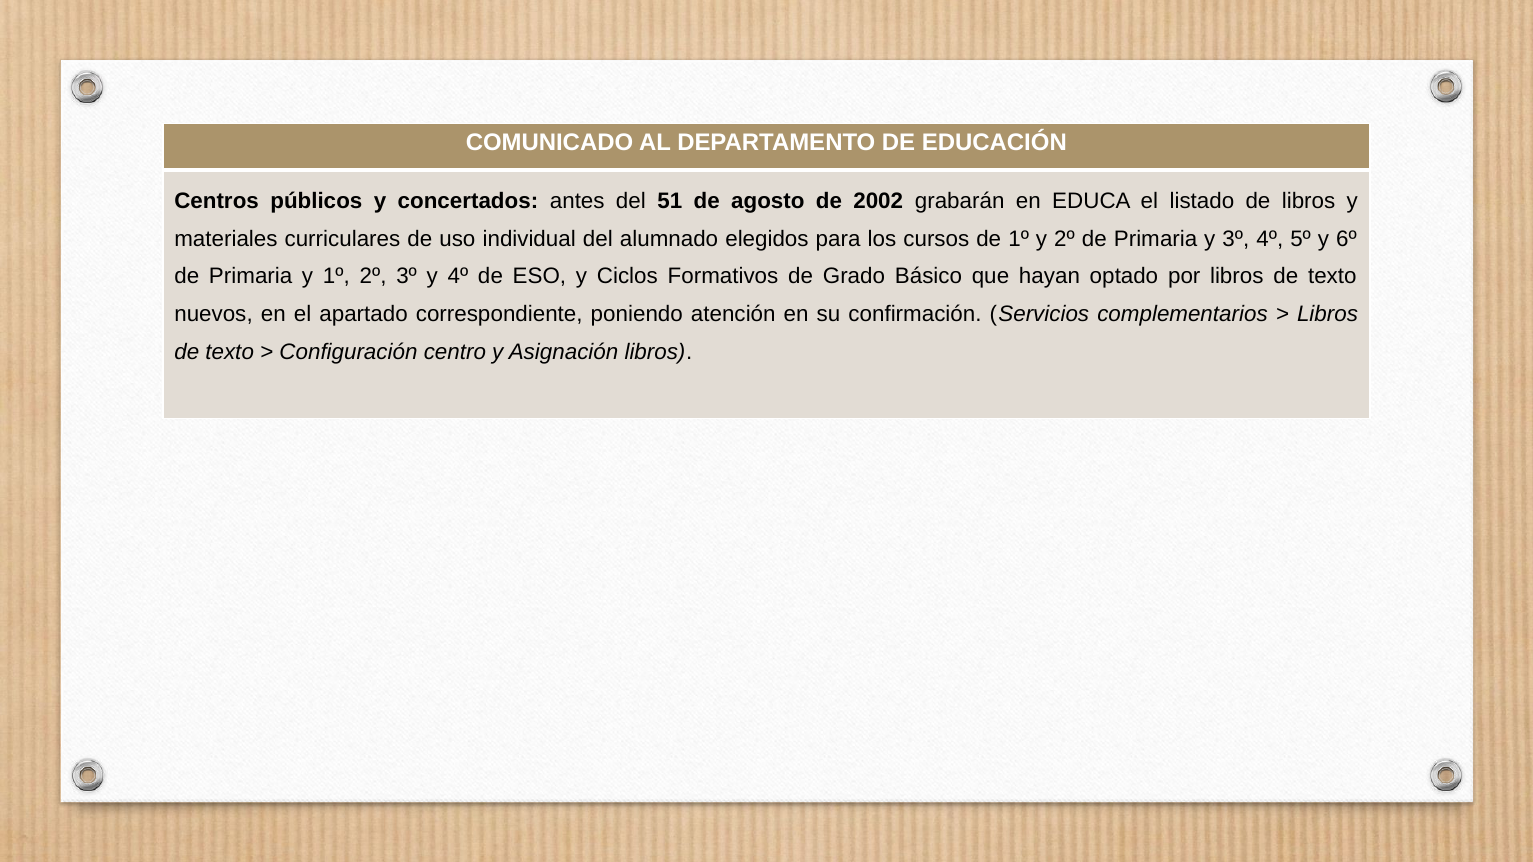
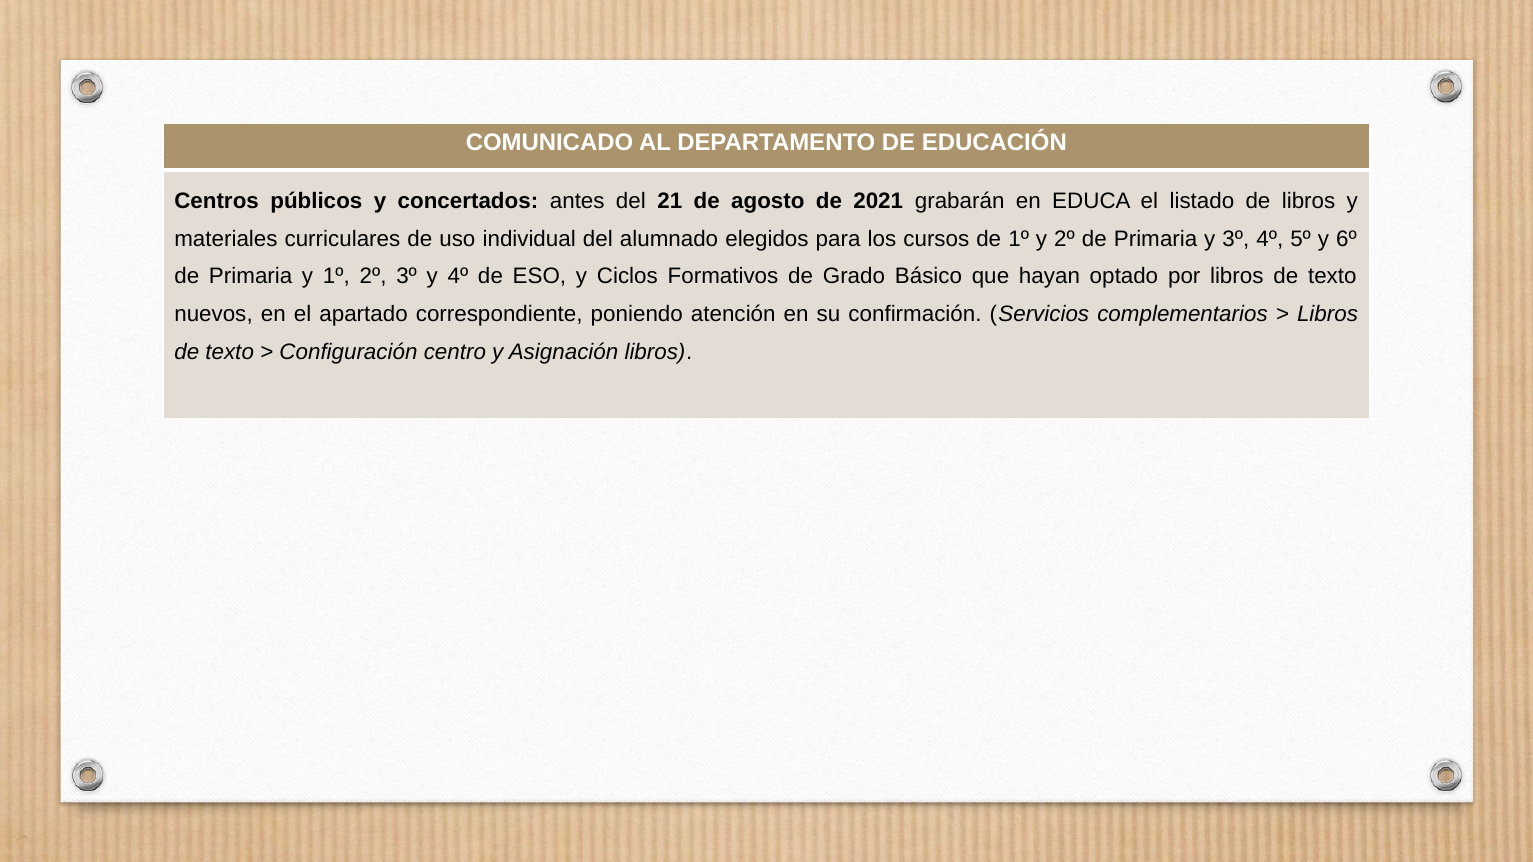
51: 51 -> 21
2002: 2002 -> 2021
